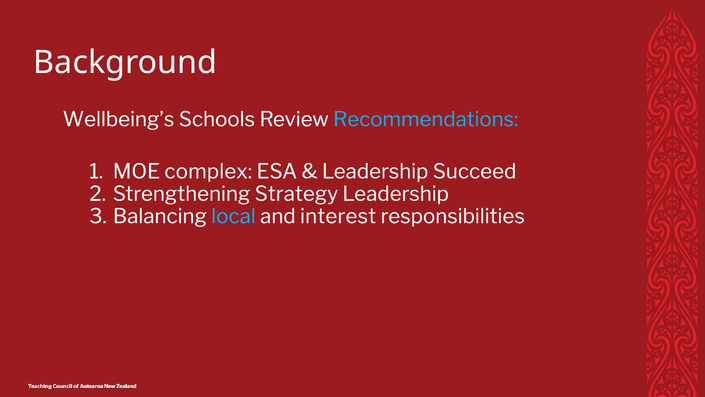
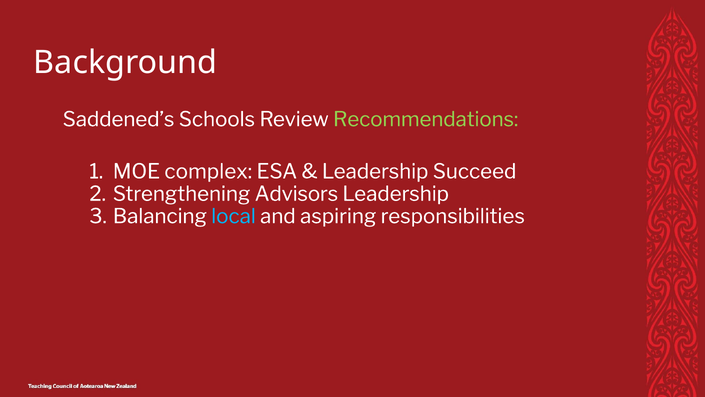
Wellbeing’s: Wellbeing’s -> Saddened’s
Recommendations colour: light blue -> light green
Strategy: Strategy -> Advisors
interest: interest -> aspiring
